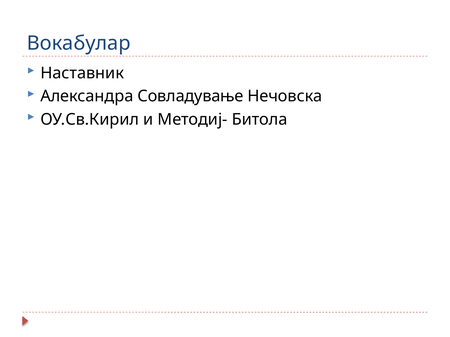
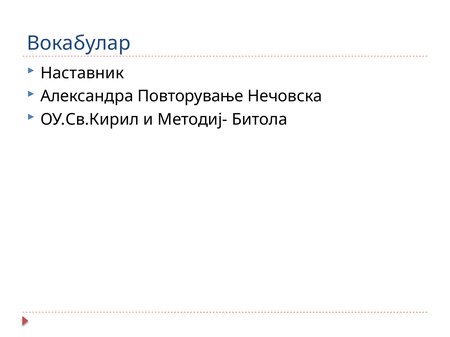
Совладување: Совладување -> Повторување
